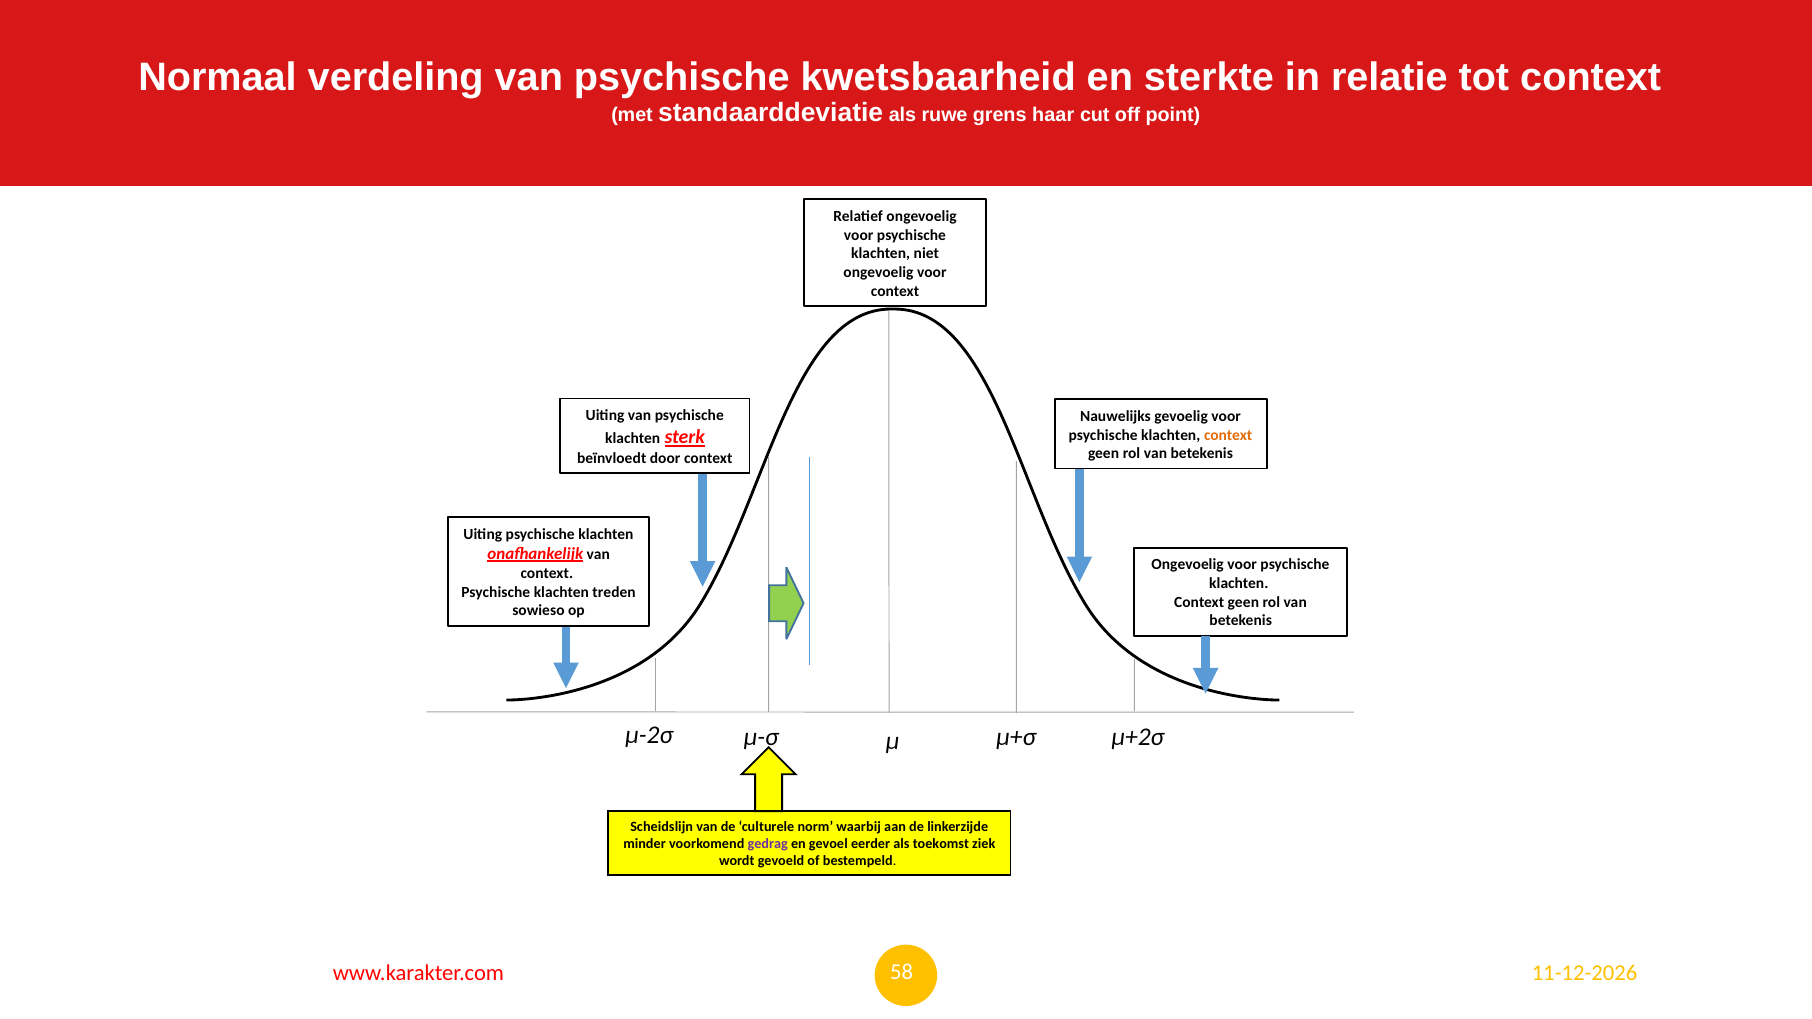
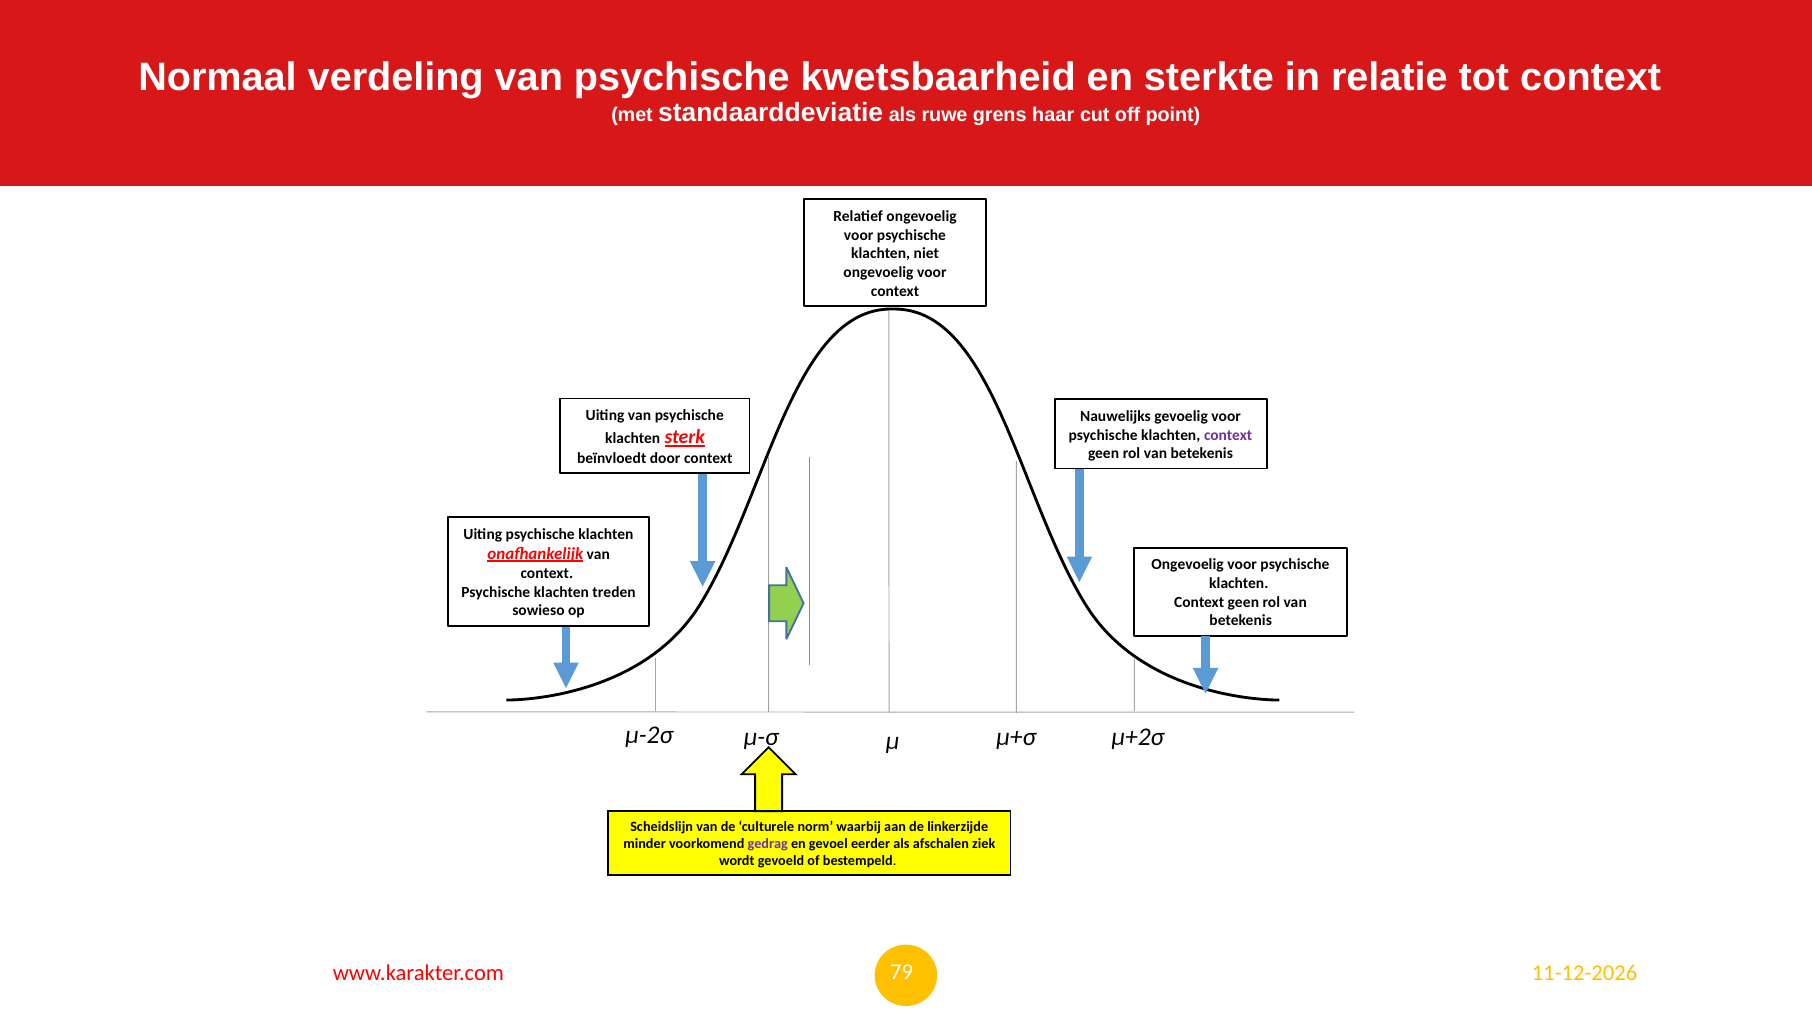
context at (1228, 435) colour: orange -> purple
toekomst: toekomst -> afschalen
58: 58 -> 79
